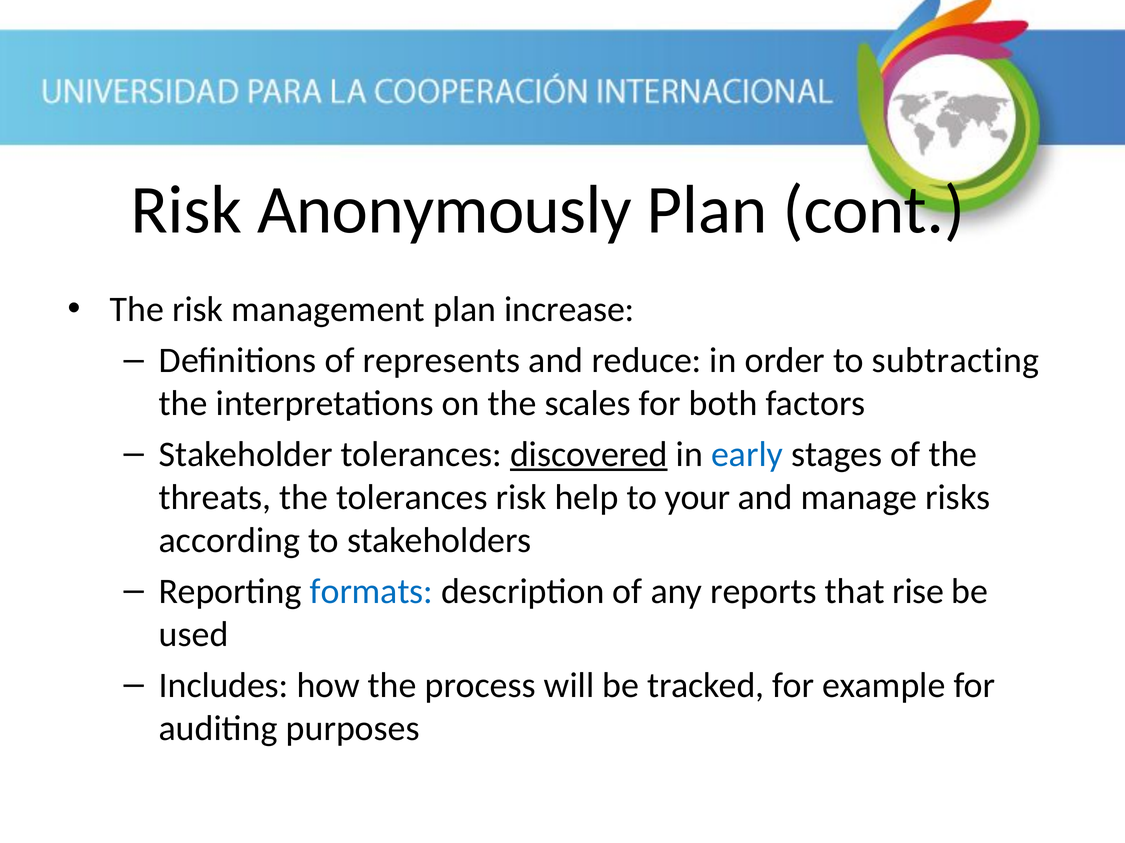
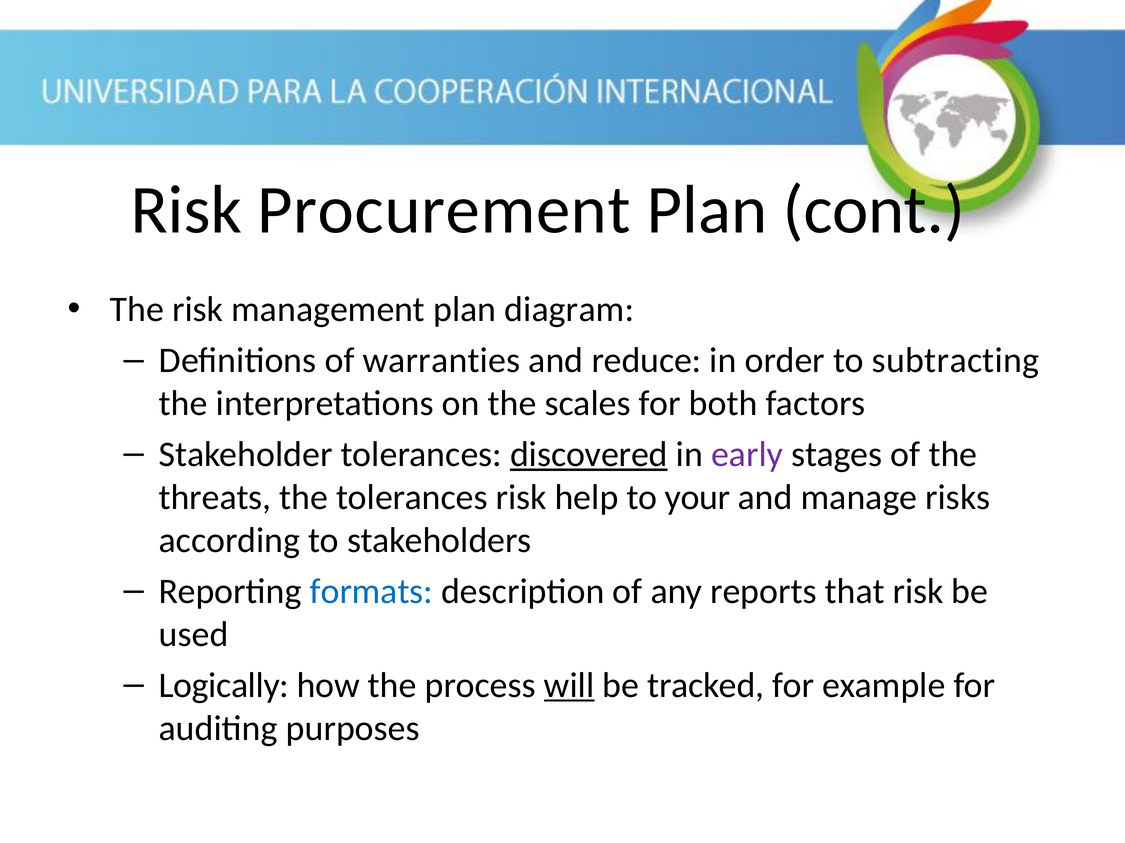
Anonymously: Anonymously -> Procurement
increase: increase -> diagram
represents: represents -> warranties
early colour: blue -> purple
that rise: rise -> risk
Includes: Includes -> Logically
will underline: none -> present
